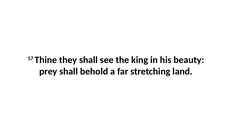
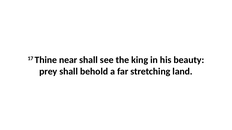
they: they -> near
